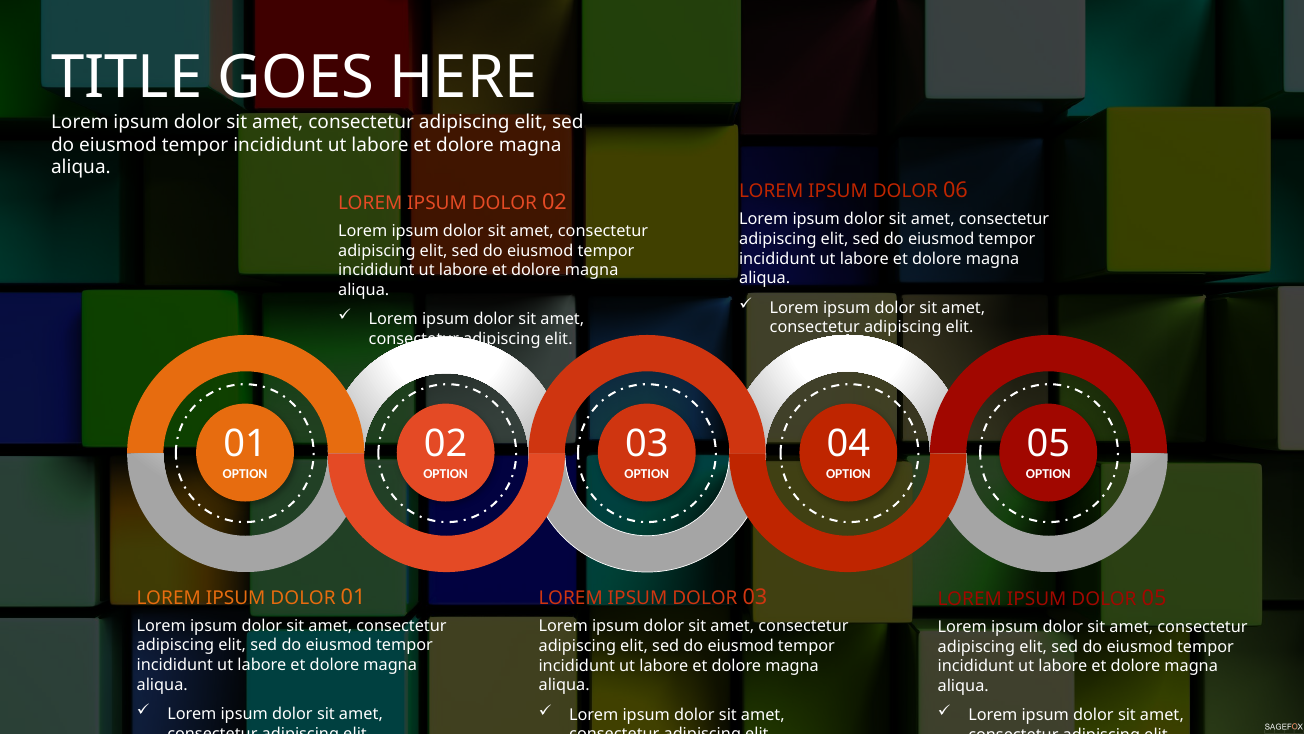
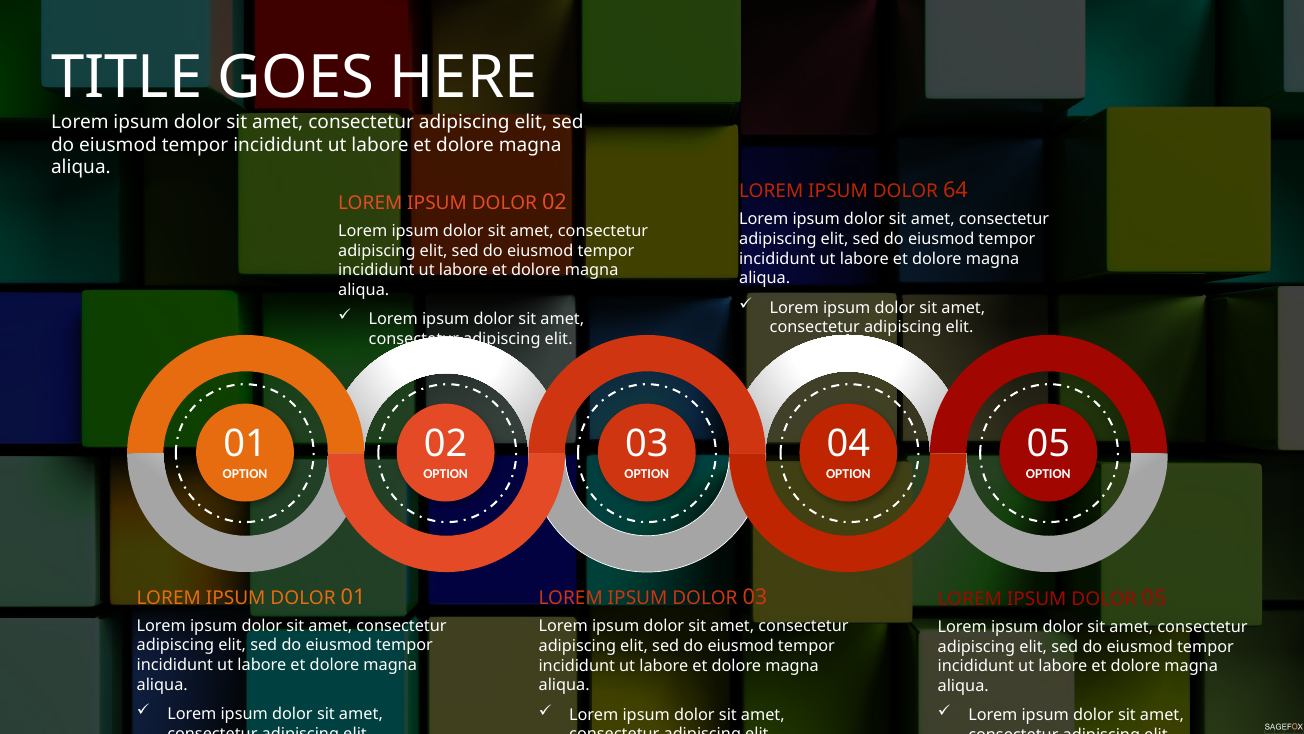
06: 06 -> 64
